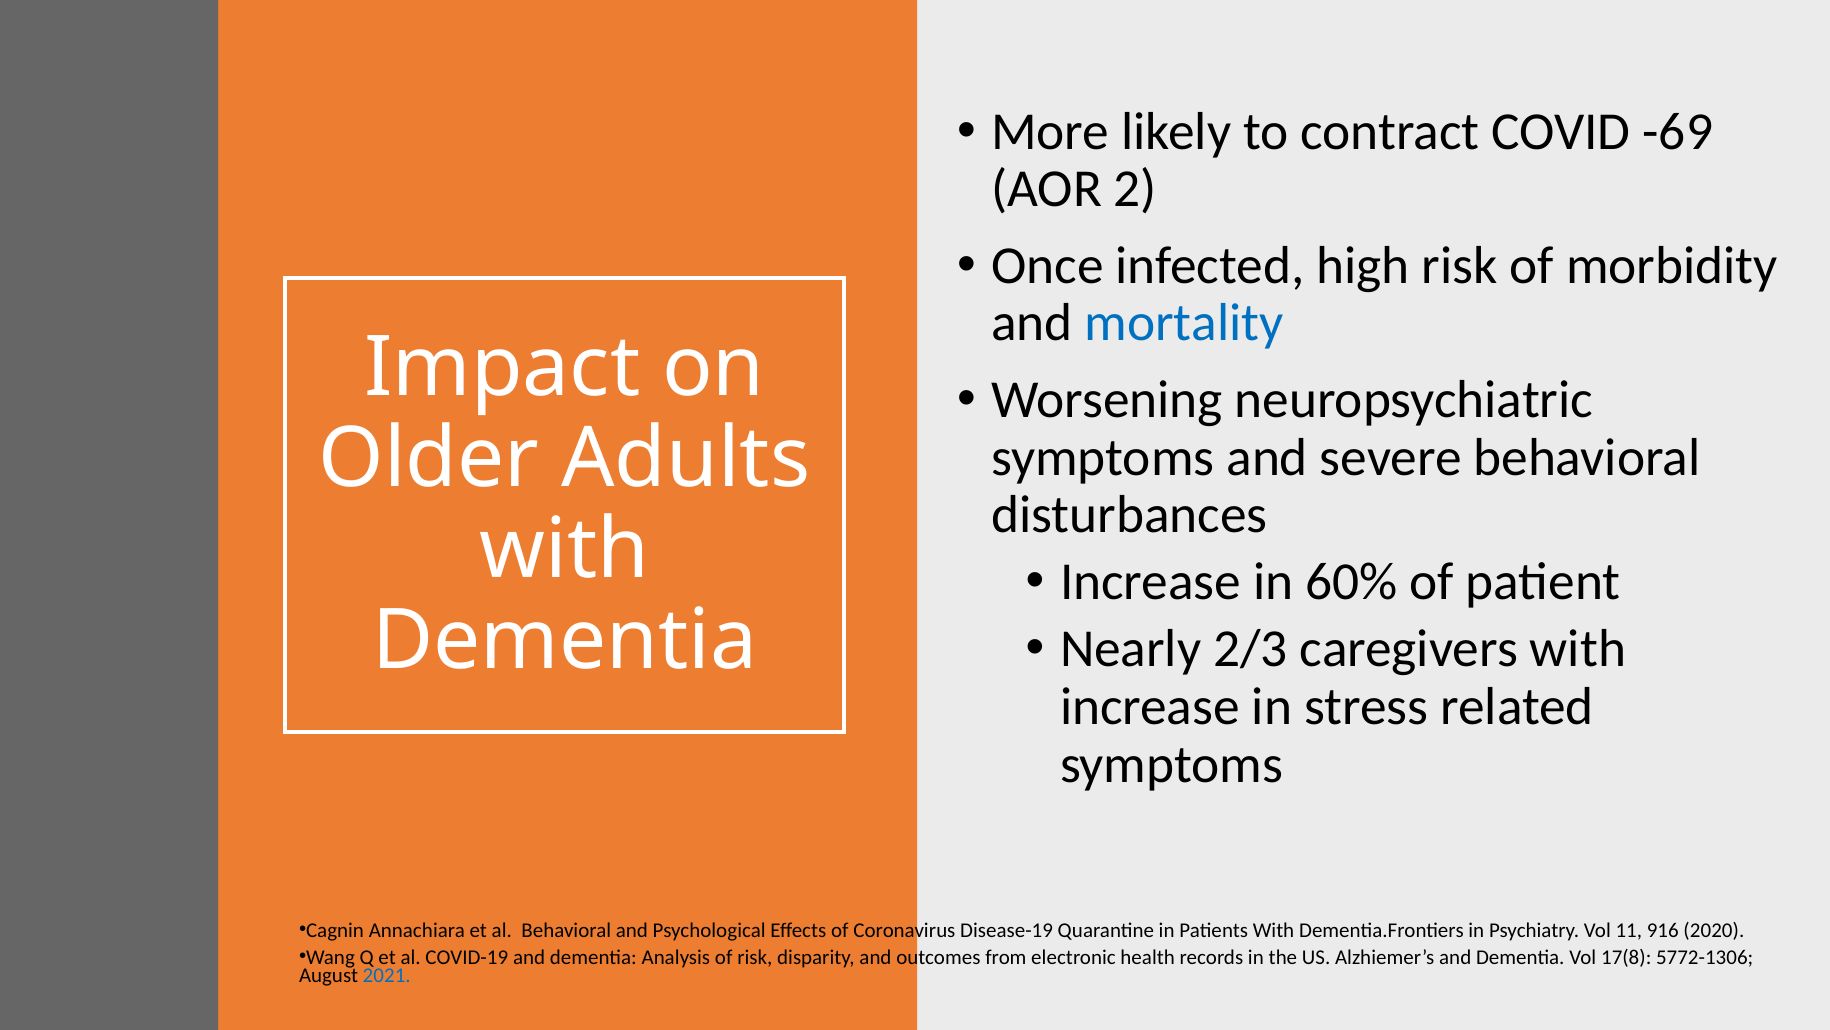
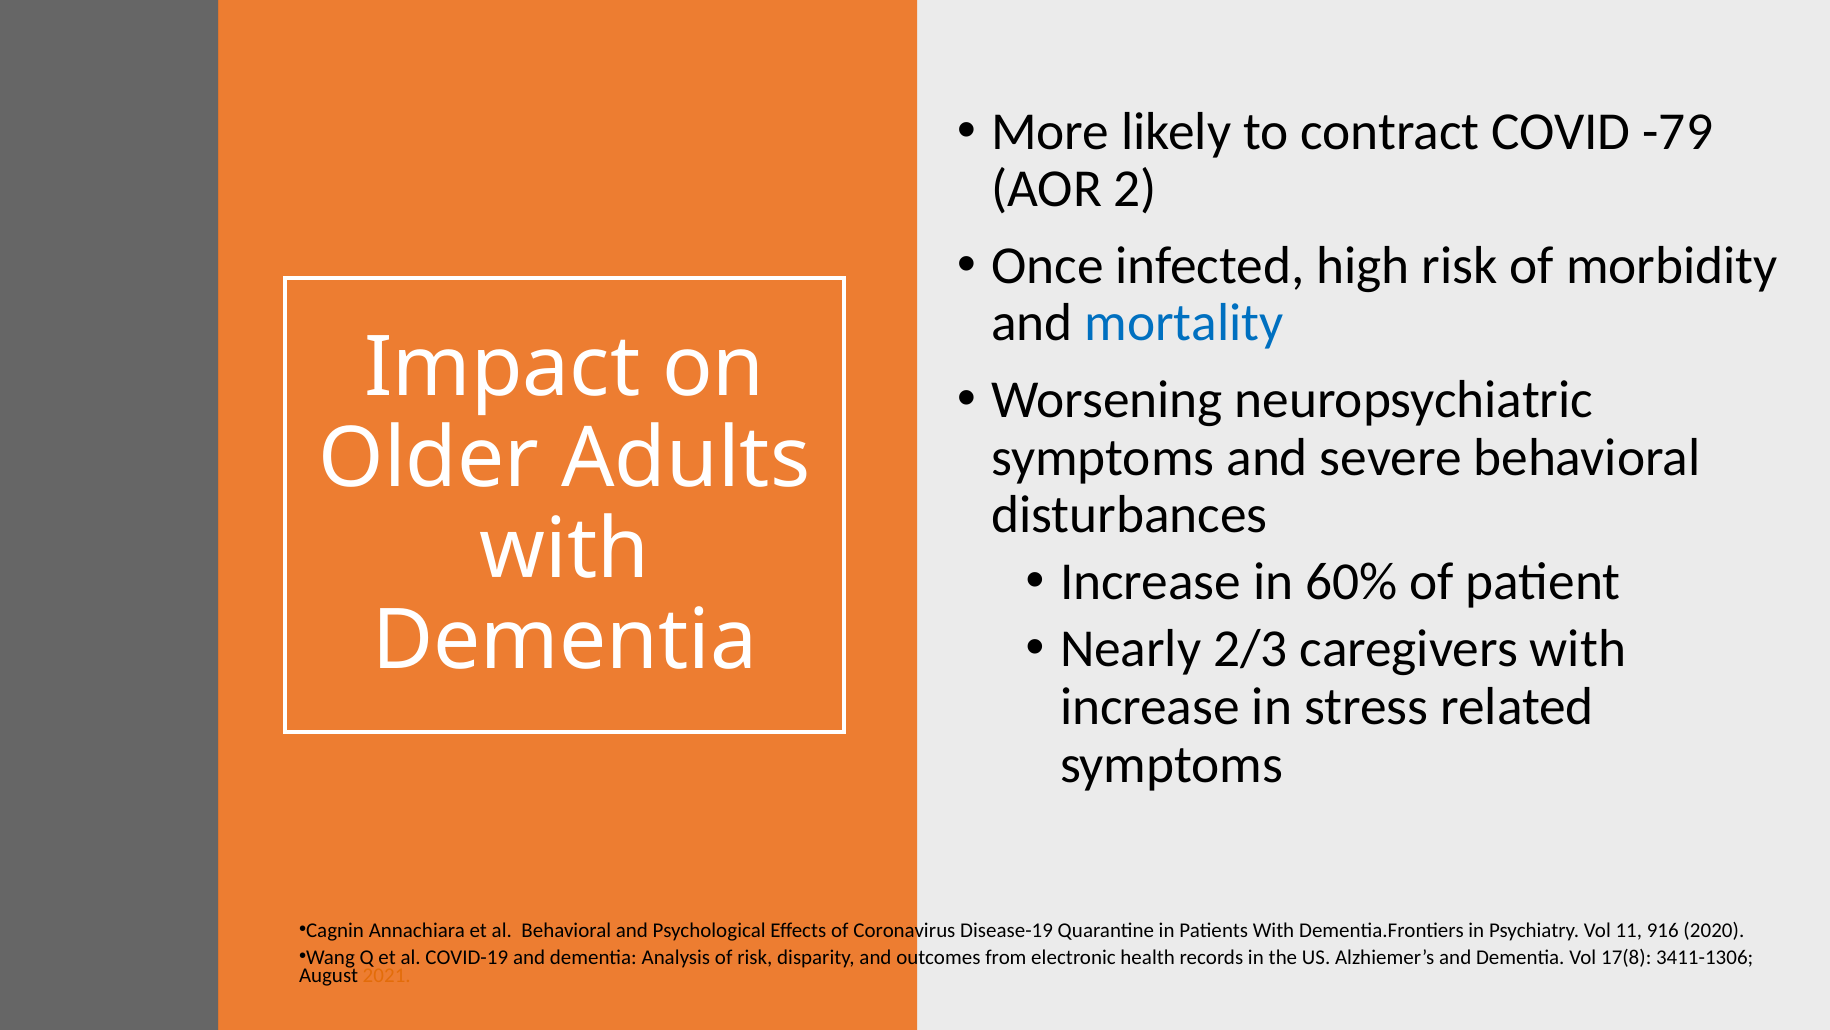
-69: -69 -> -79
5772-1306: 5772-1306 -> 3411-1306
2021 colour: blue -> orange
